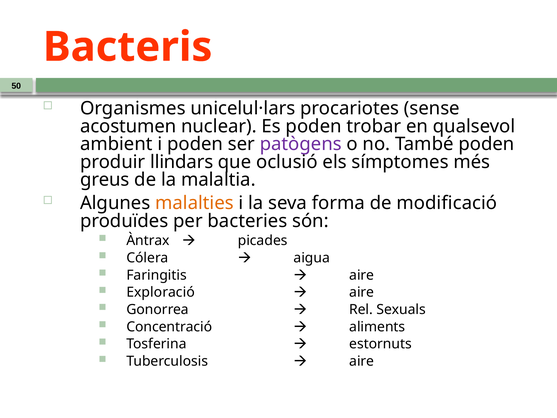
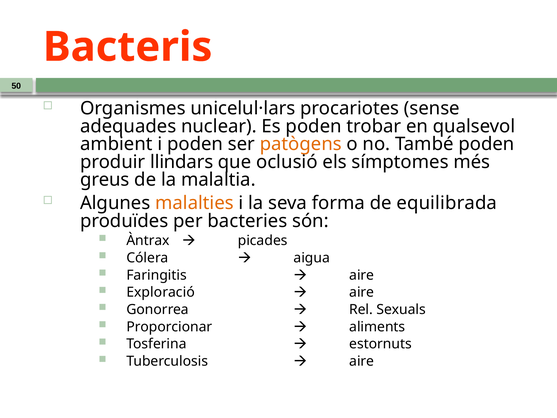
acostumen: acostumen -> adequades
patògens colour: purple -> orange
modificació: modificació -> equilibrada
Concentració: Concentració -> Proporcionar
